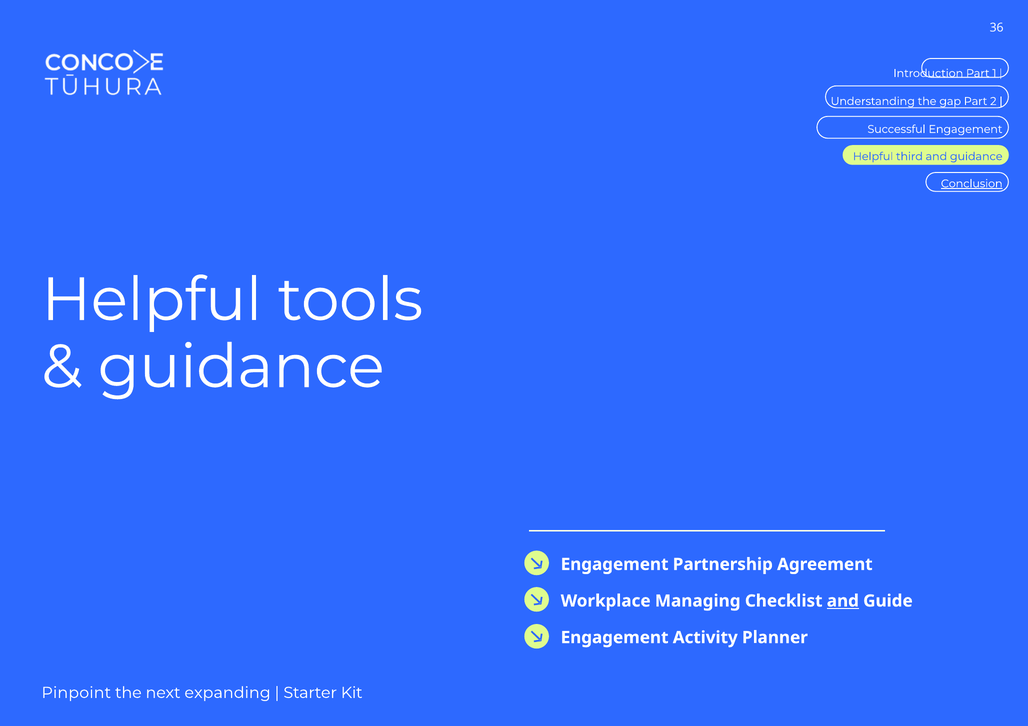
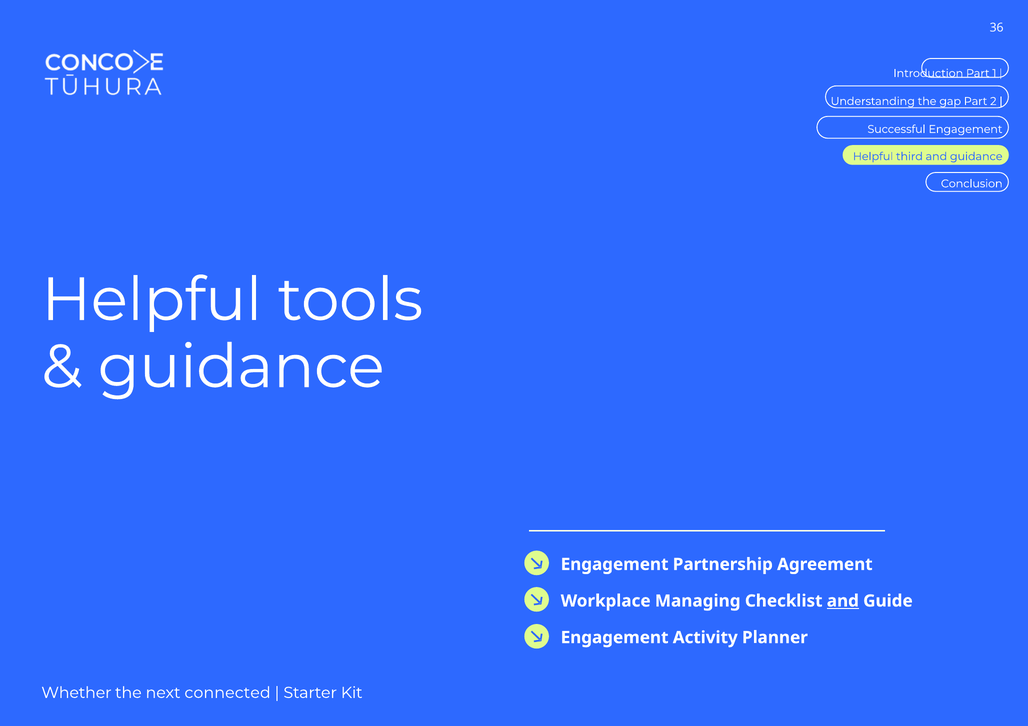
Conclusion underline: present -> none
Pinpoint: Pinpoint -> Whether
expanding: expanding -> connected
